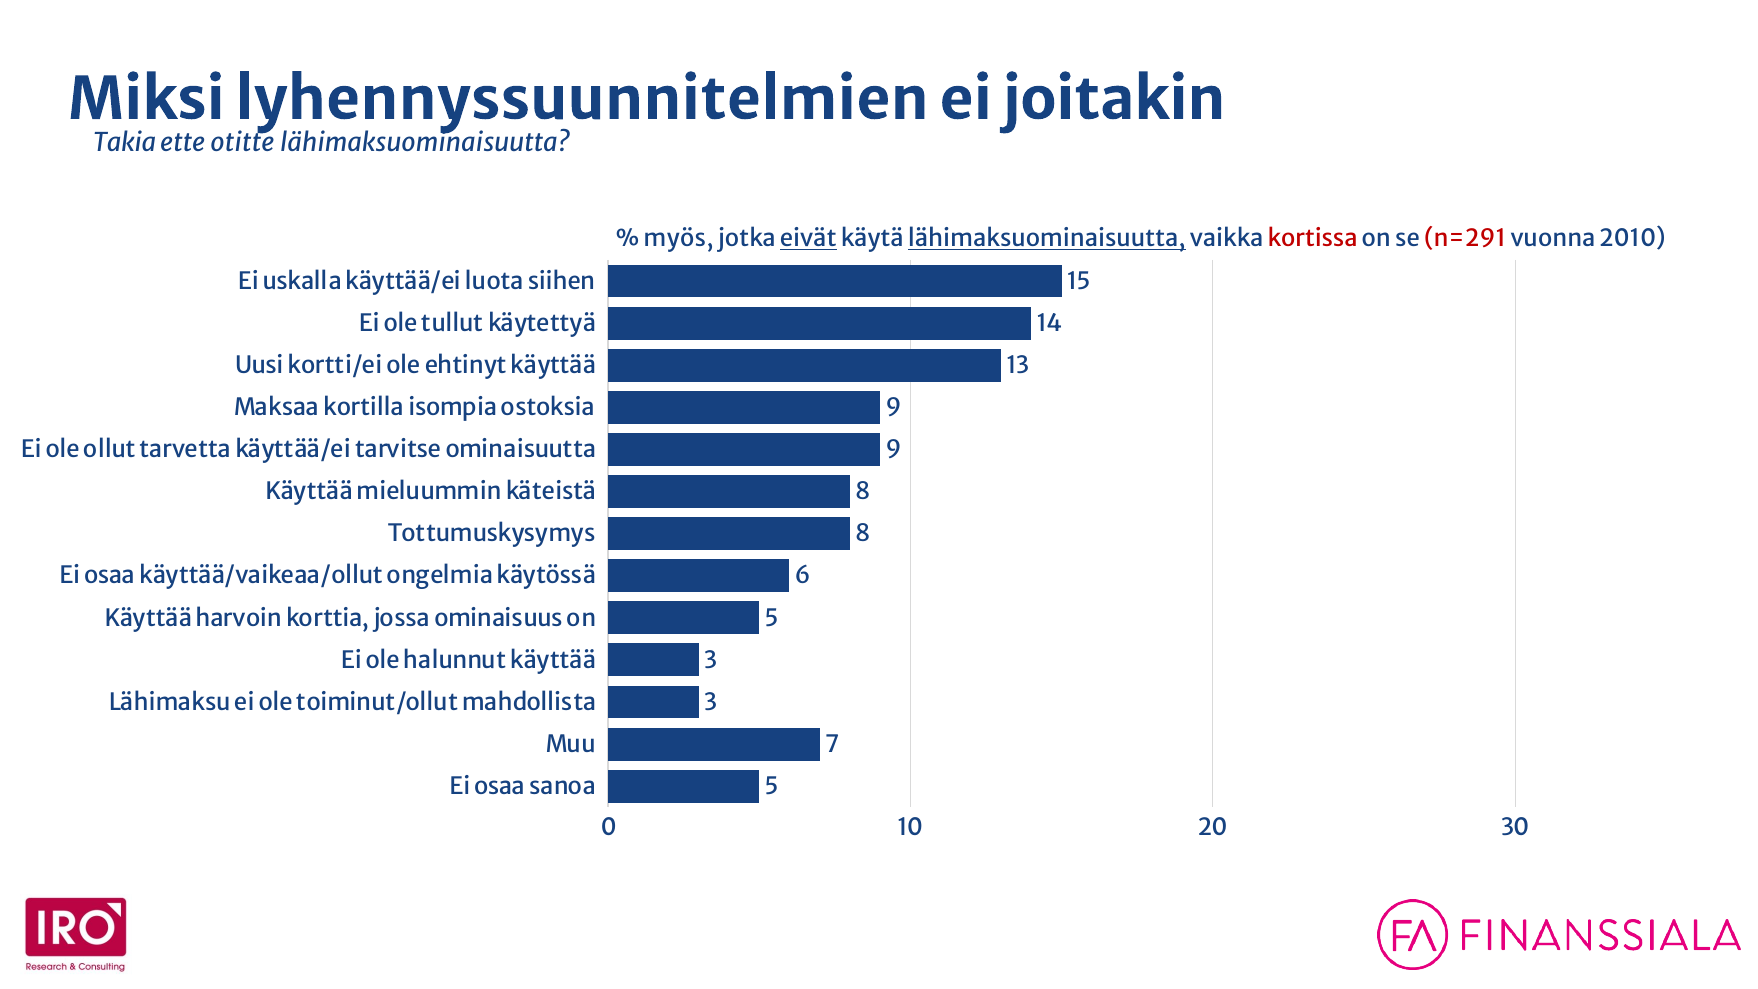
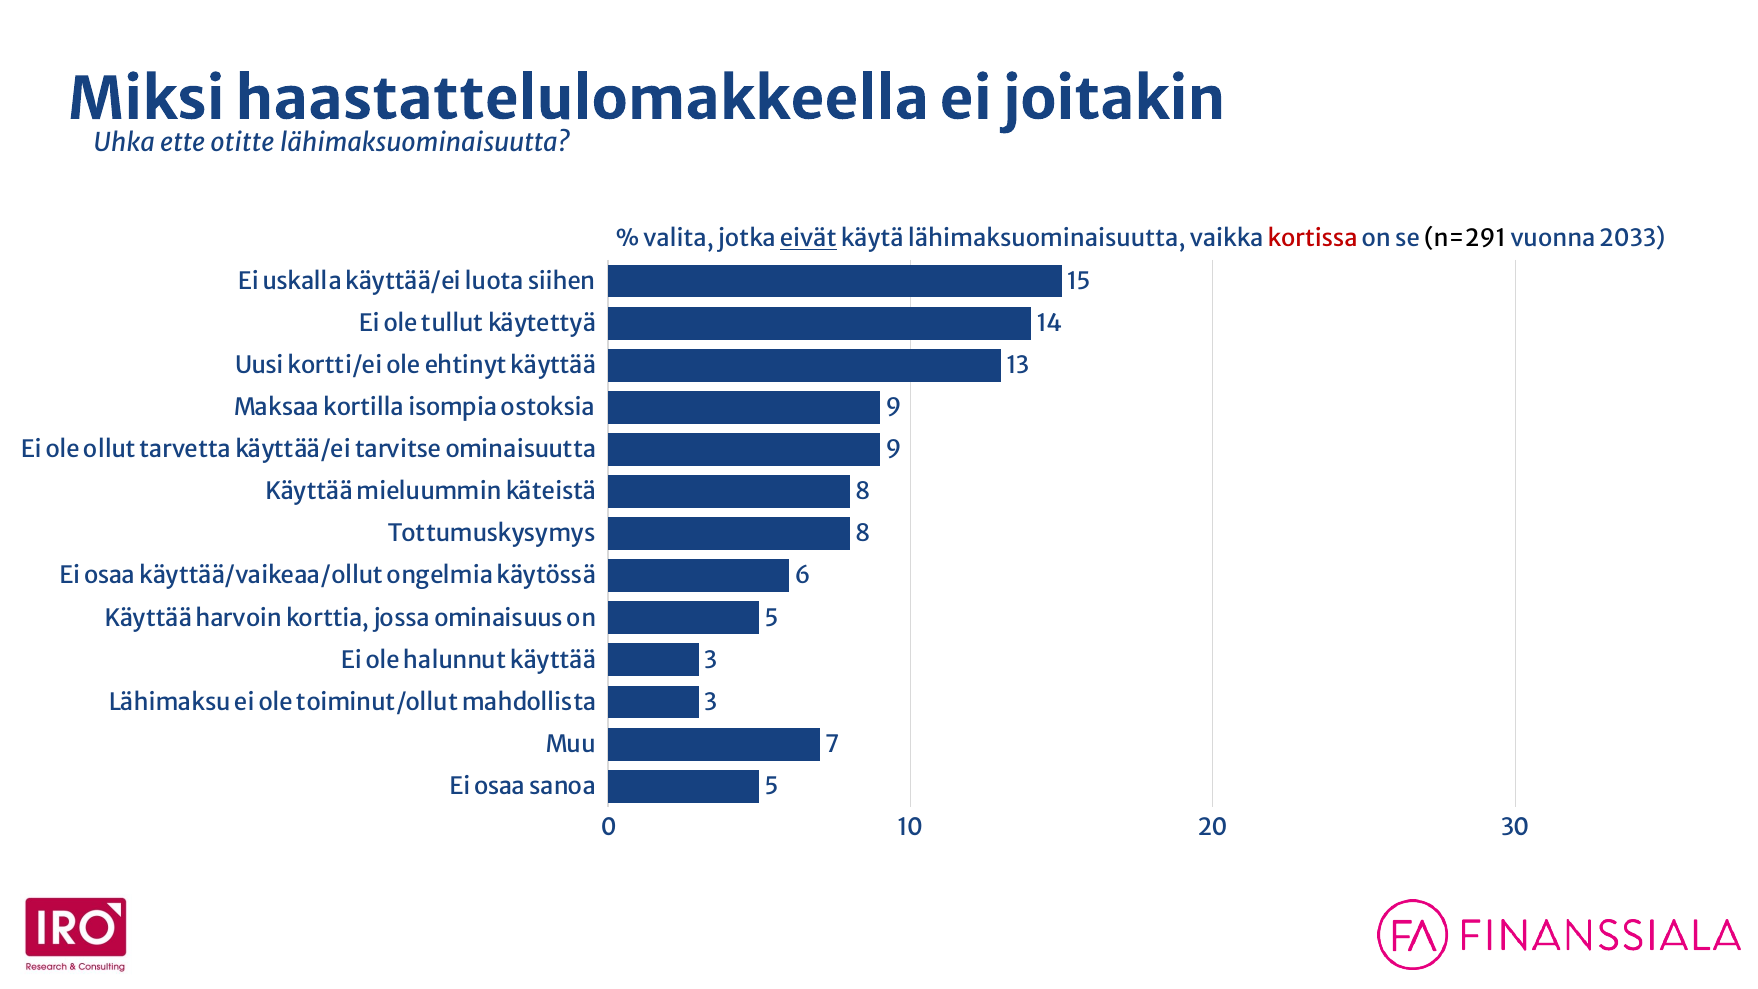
lyhennyssuunnitelmien: lyhennyssuunnitelmien -> haastattelulomakkeella
Takia: Takia -> Uhka
myös: myös -> valita
lähimaksuominaisuutta at (1047, 239) underline: present -> none
n=291 colour: red -> black
2010: 2010 -> 2033
